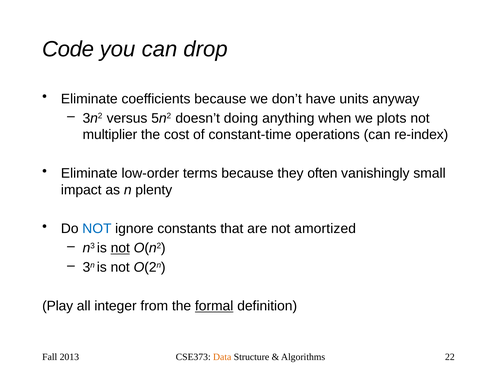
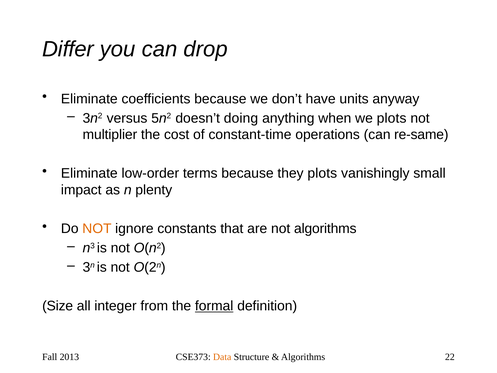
Code: Code -> Differ
re-index: re-index -> re-same
they often: often -> plots
NOT at (97, 229) colour: blue -> orange
not amortized: amortized -> algorithms
not at (120, 248) underline: present -> none
Play: Play -> Size
